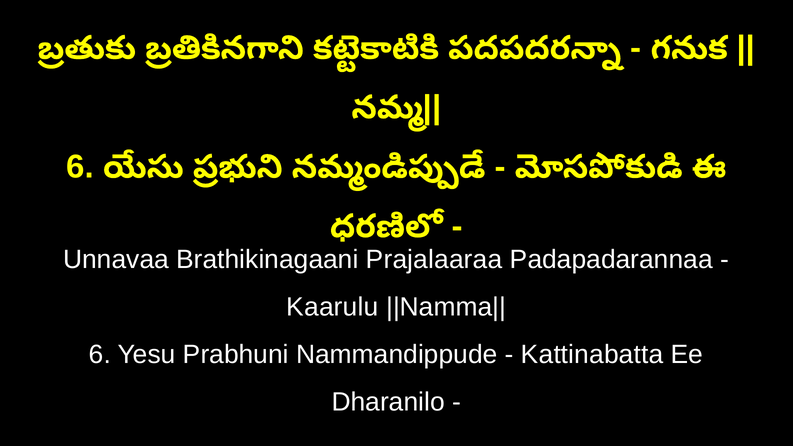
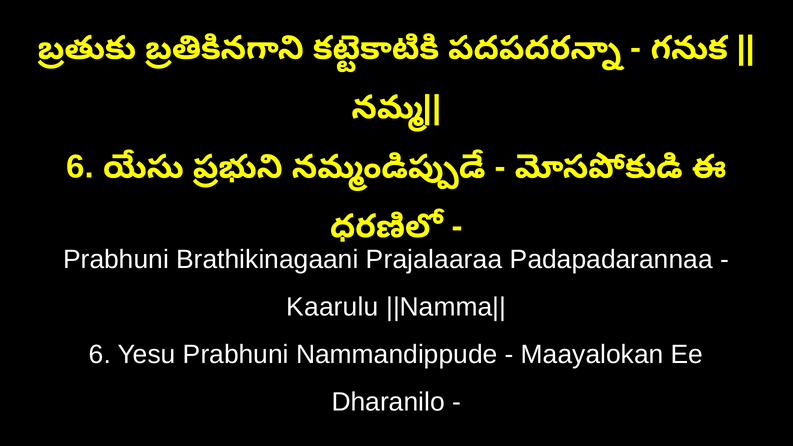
Unnavaa at (116, 260): Unnavaa -> Prabhuni
Kattinabatta: Kattinabatta -> Maayalokan
